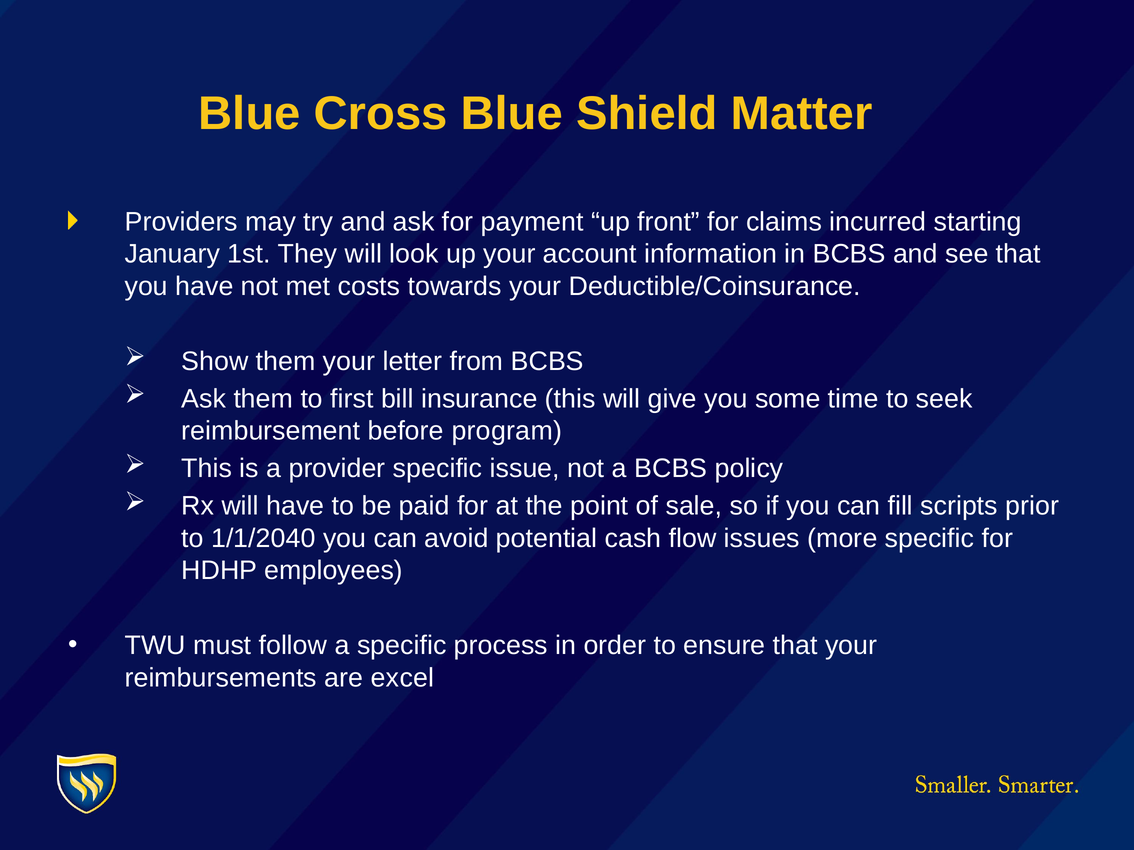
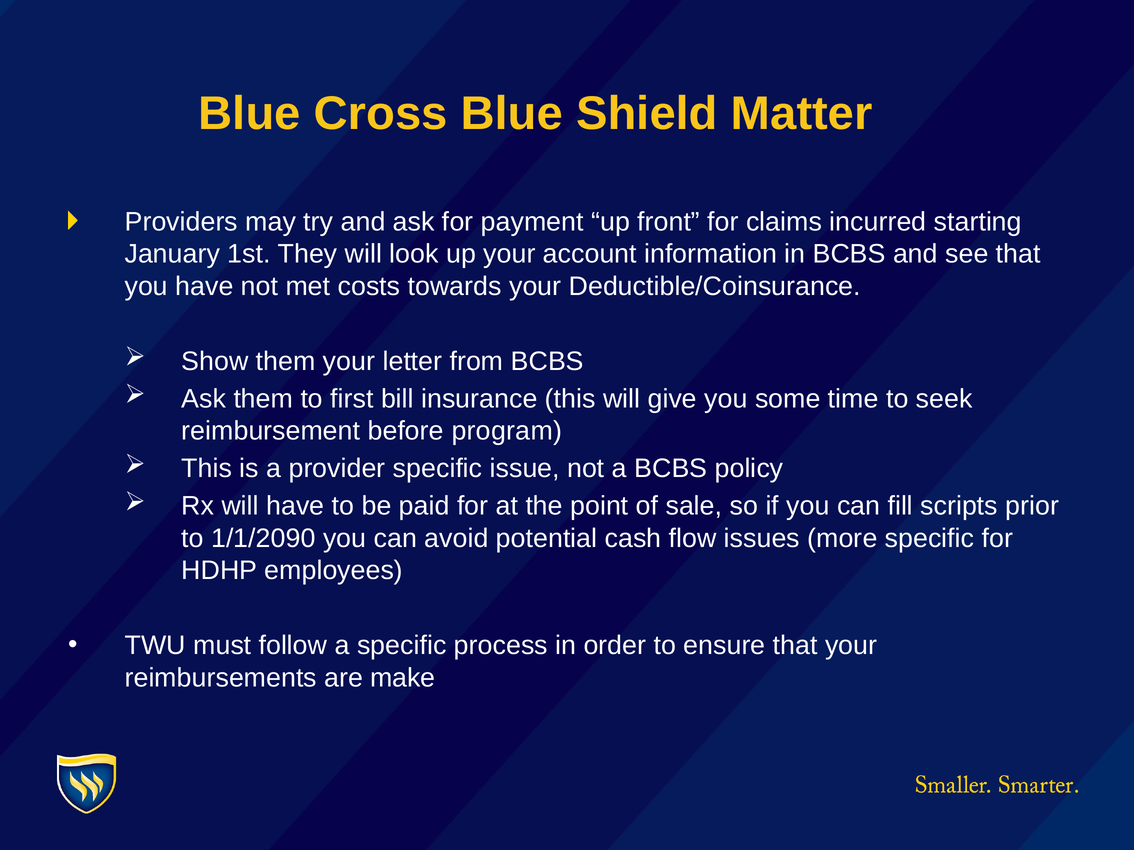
1/1/2040: 1/1/2040 -> 1/1/2090
excel: excel -> make
